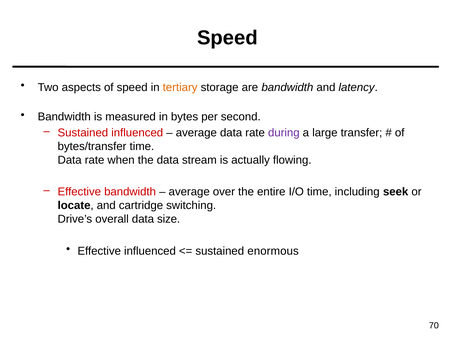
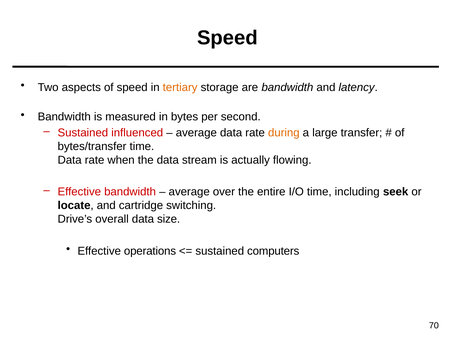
during colour: purple -> orange
Effective influenced: influenced -> operations
enormous: enormous -> computers
